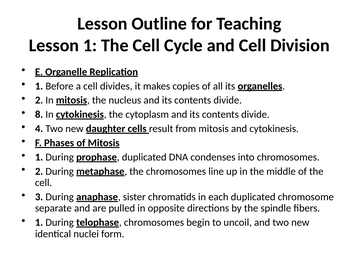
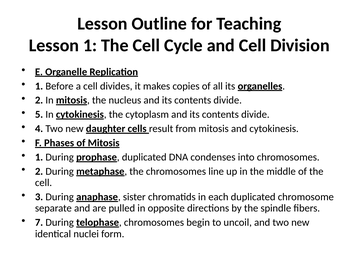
8: 8 -> 5
1 at (39, 222): 1 -> 7
